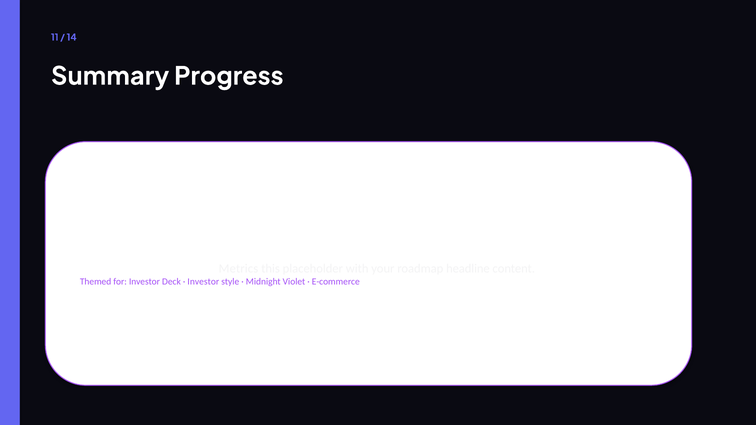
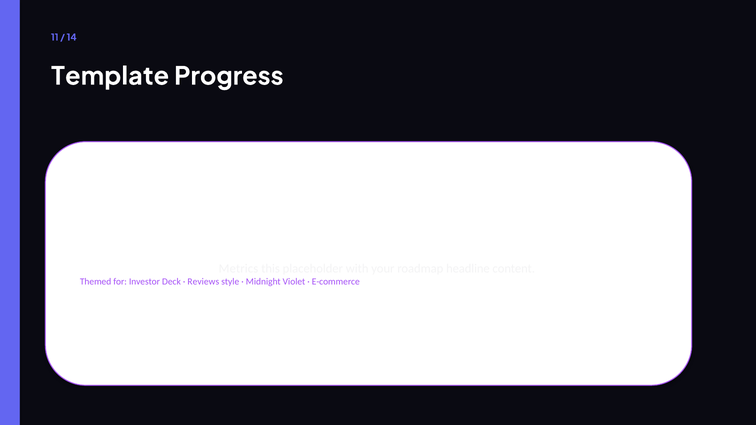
Summary: Summary -> Template
Investor at (203, 282): Investor -> Reviews
